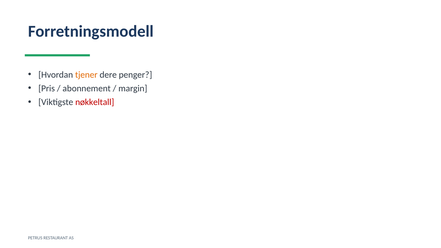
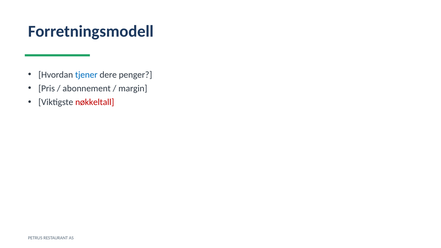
tjener colour: orange -> blue
